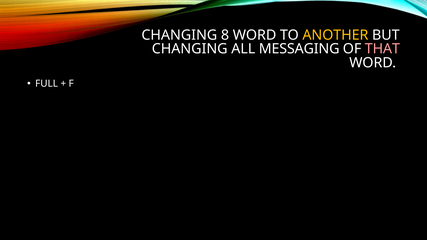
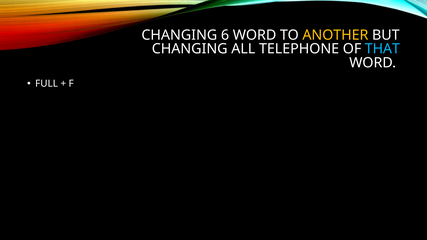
8: 8 -> 6
MESSAGING: MESSAGING -> TELEPHONE
THAT colour: pink -> light blue
